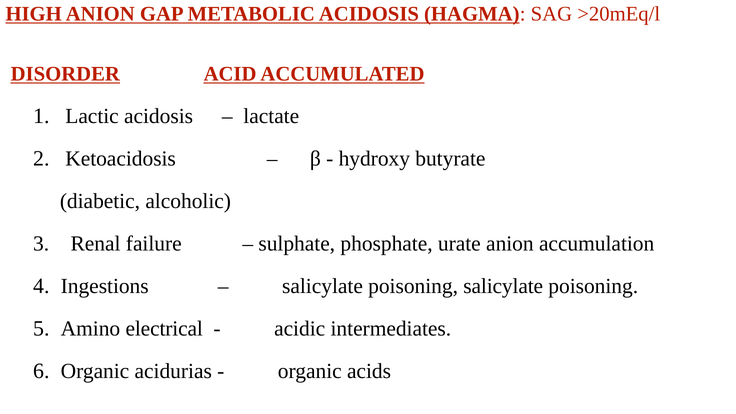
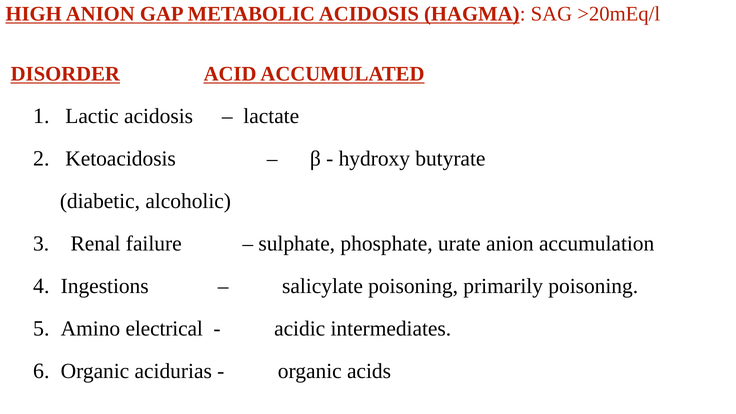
poisoning salicylate: salicylate -> primarily
